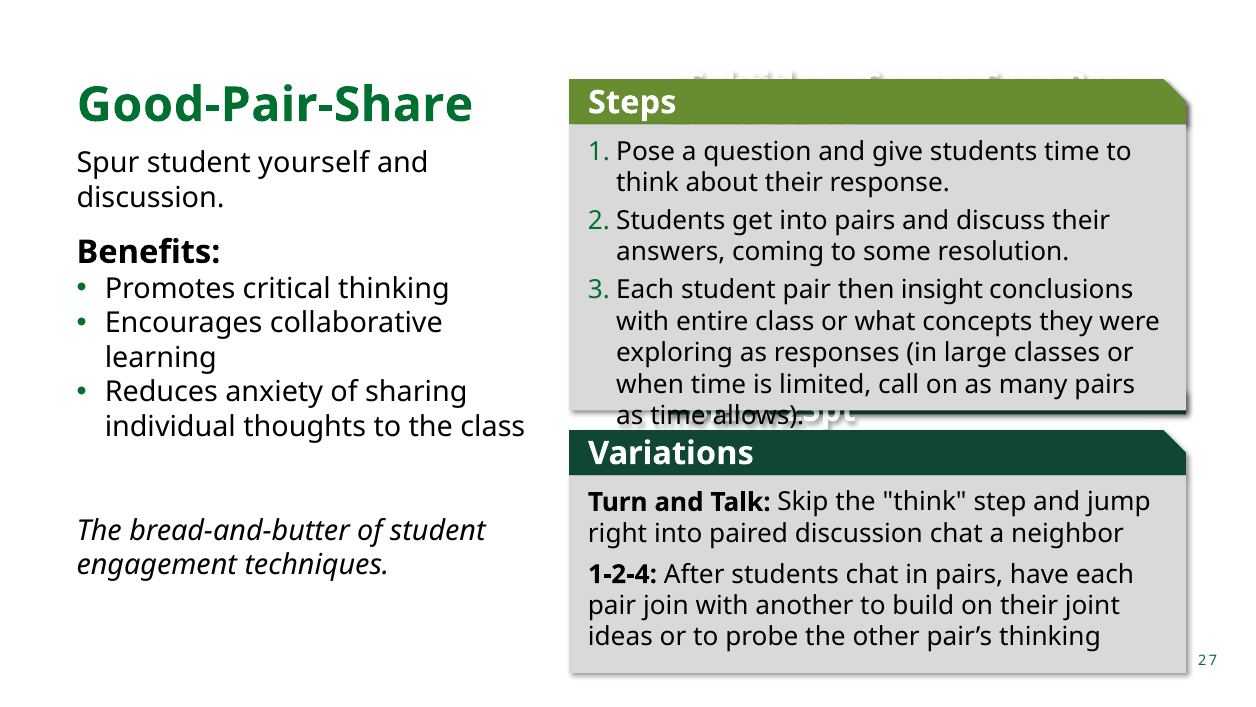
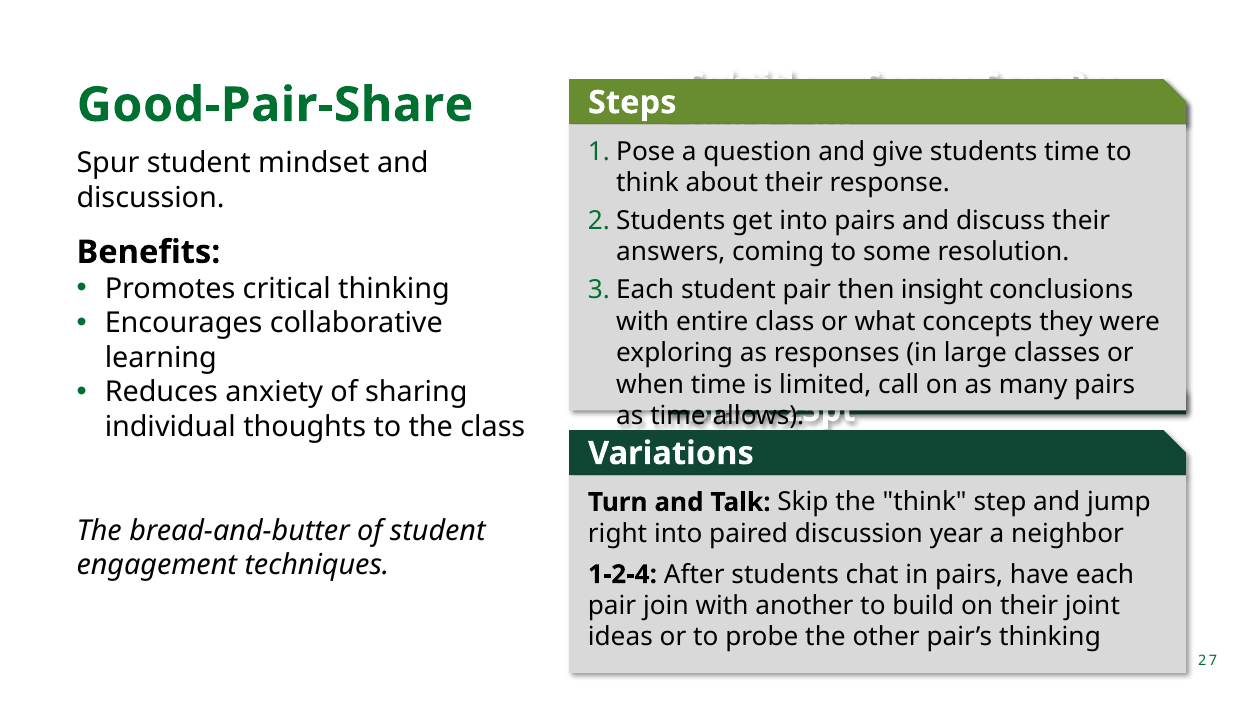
yourself: yourself -> mindset
discussion chat: chat -> year
